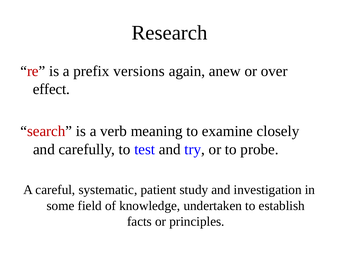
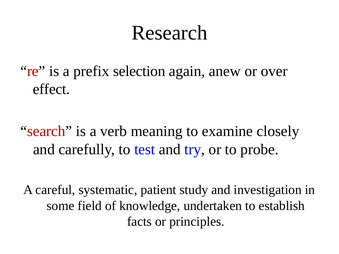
versions: versions -> selection
